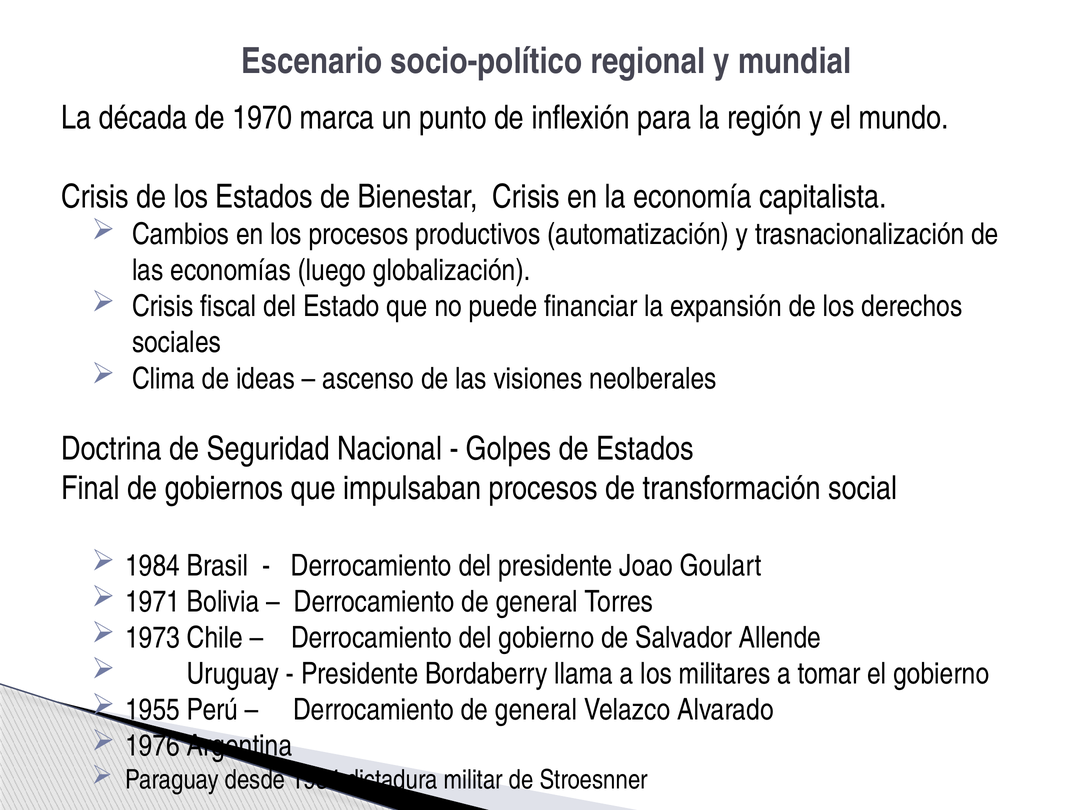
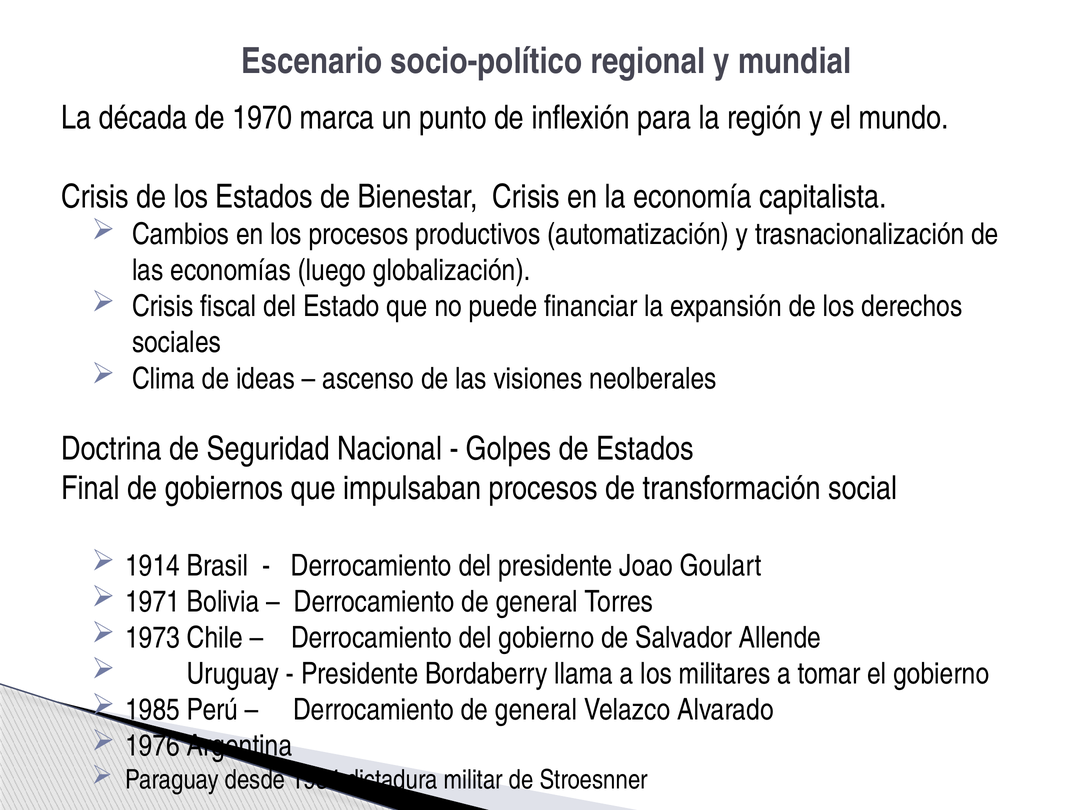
1984: 1984 -> 1914
1955: 1955 -> 1985
